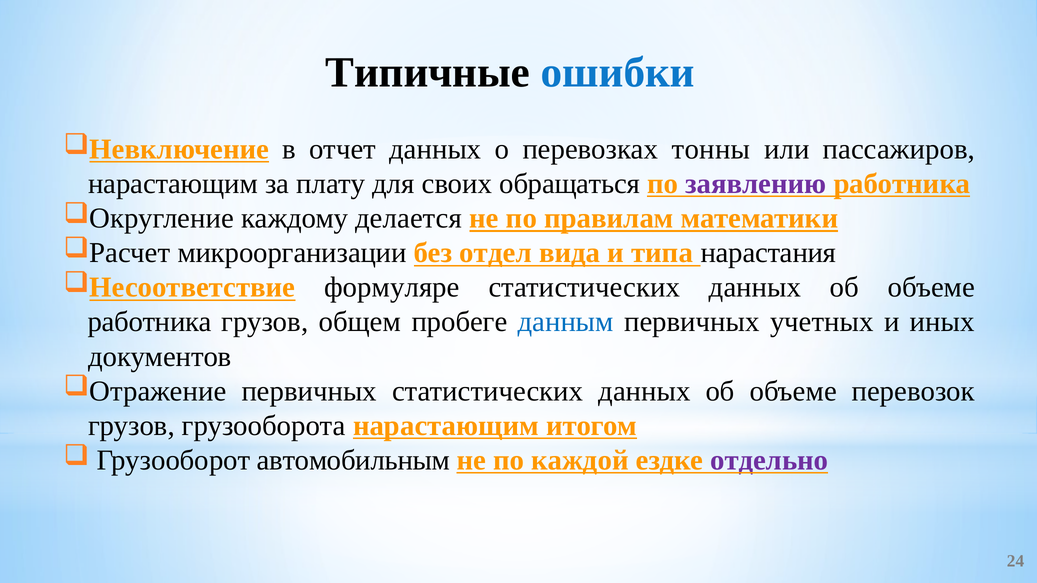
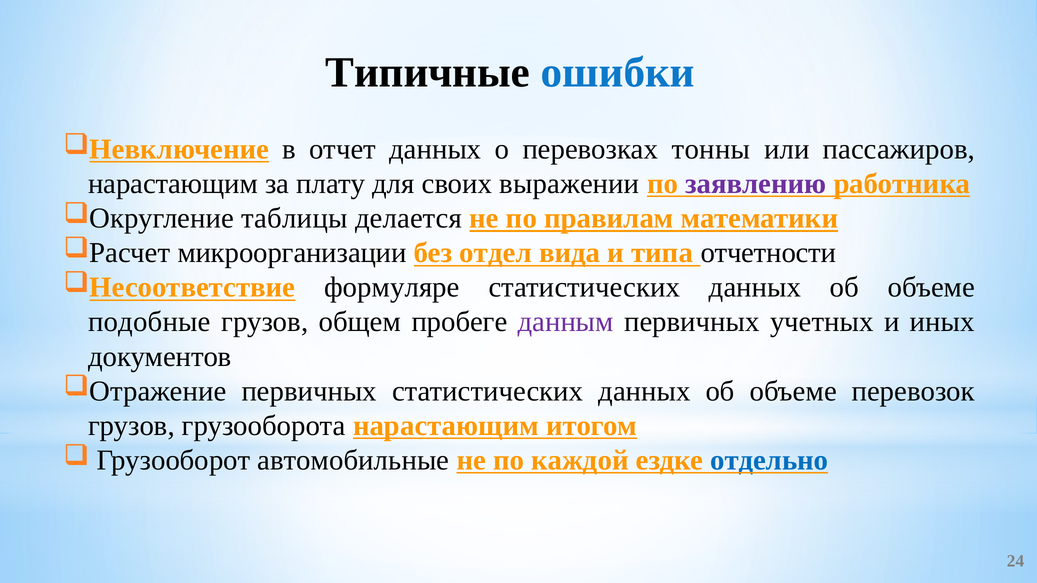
обращаться: обращаться -> выражении
каждому: каждому -> таблицы
нарастания: нарастания -> отчетности
работника at (150, 322): работника -> подобные
данным colour: blue -> purple
автомобильным: автомобильным -> автомобильные
отдельно colour: purple -> blue
